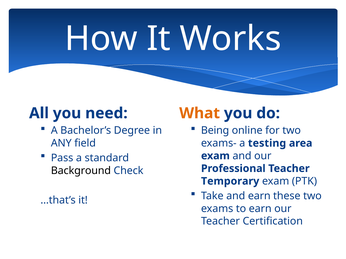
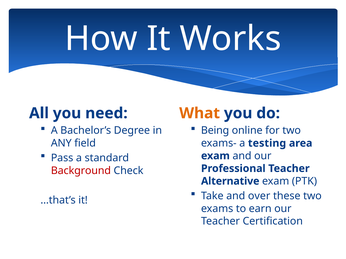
Background colour: black -> red
Temporary: Temporary -> Alternative
and earn: earn -> over
